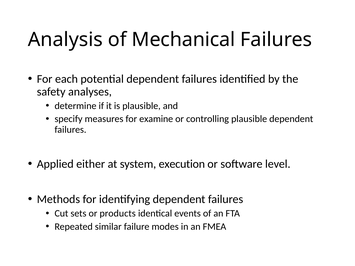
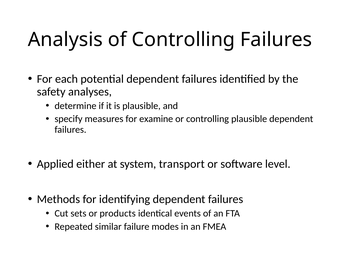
of Mechanical: Mechanical -> Controlling
execution: execution -> transport
